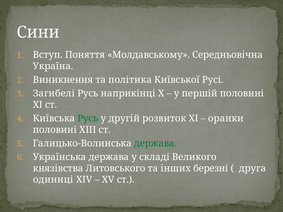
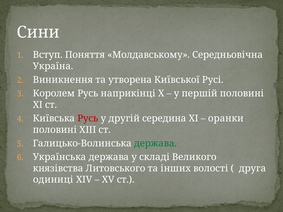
політика: політика -> утворена
Загибелі: Загибелі -> Королем
Русь at (88, 119) colour: green -> red
розвиток: розвиток -> середина
березні: березні -> волості
